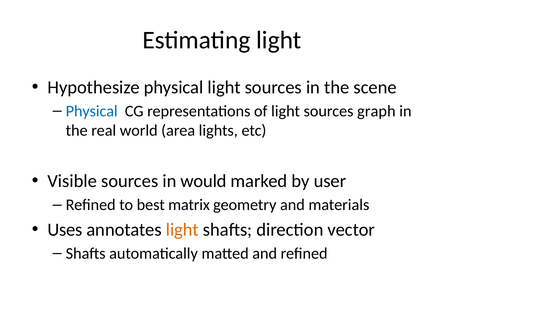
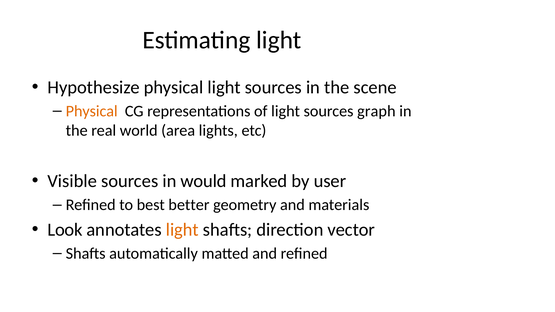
Physical at (92, 111) colour: blue -> orange
matrix: matrix -> better
Uses: Uses -> Look
